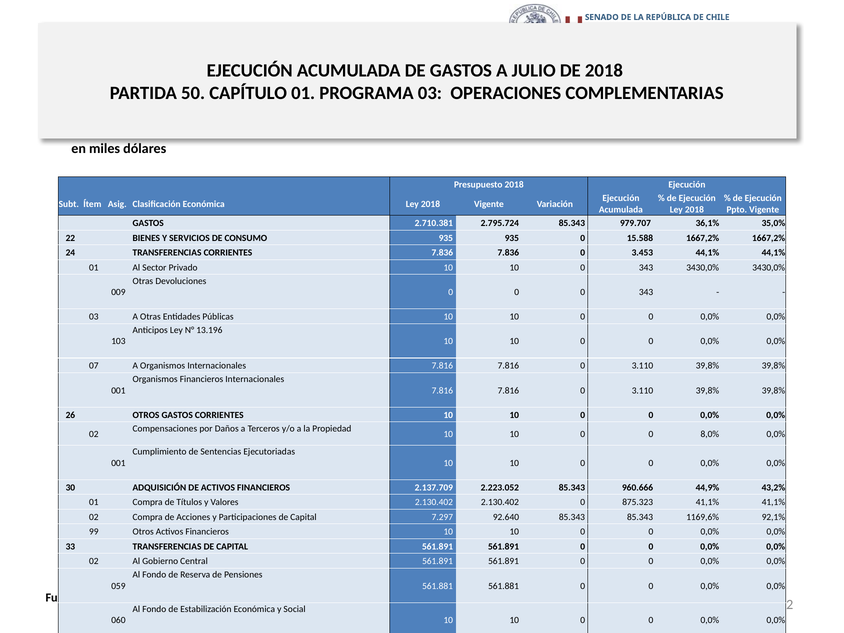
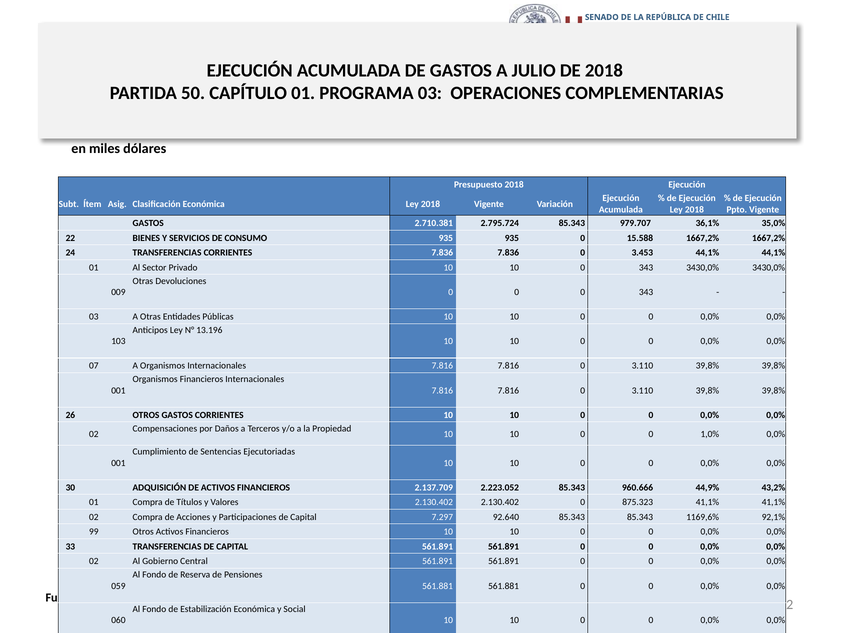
8,0%: 8,0% -> 1,0%
